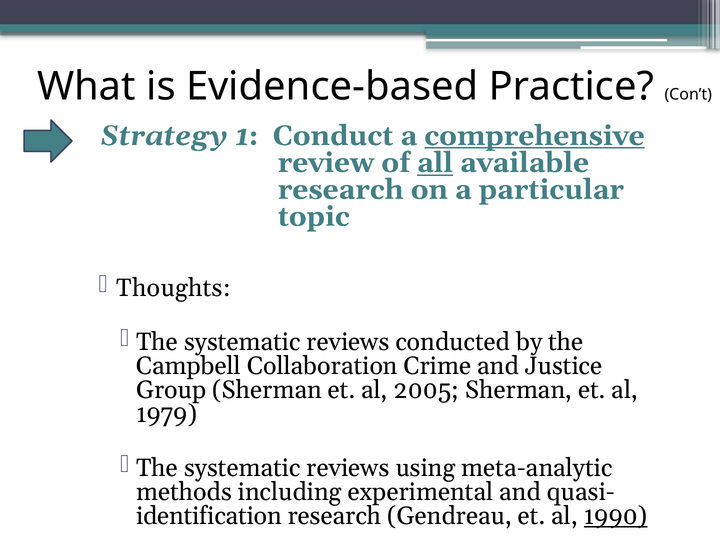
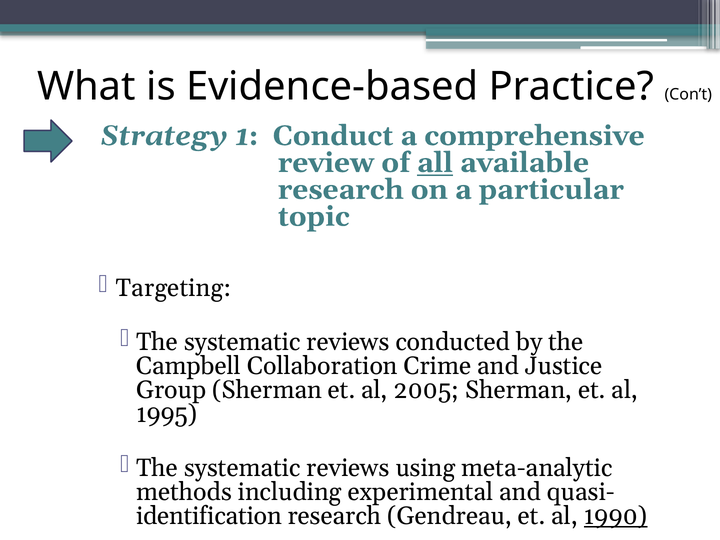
comprehensive underline: present -> none
Thoughts: Thoughts -> Targeting
1979: 1979 -> 1995
